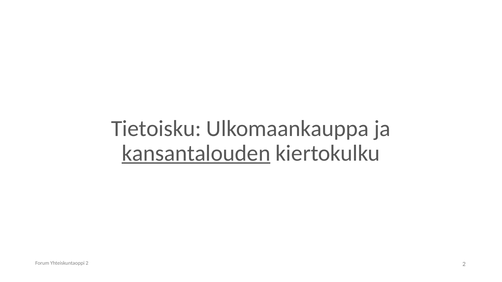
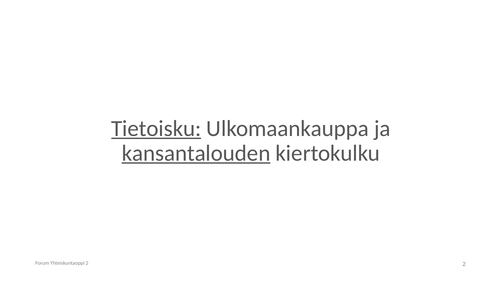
Tietoisku underline: none -> present
